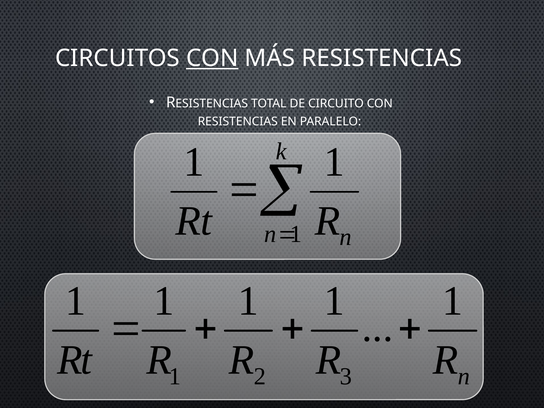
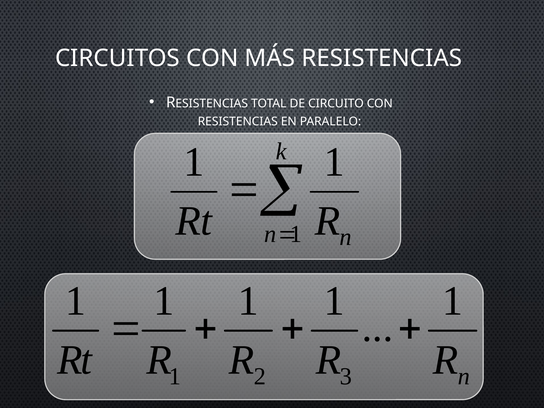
CON at (212, 58) underline: present -> none
